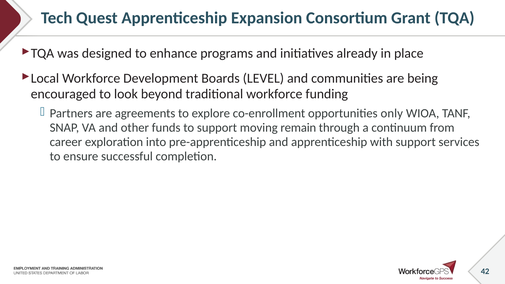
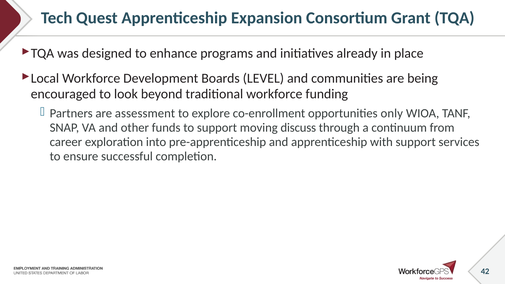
agreements: agreements -> assessment
remain: remain -> discuss
